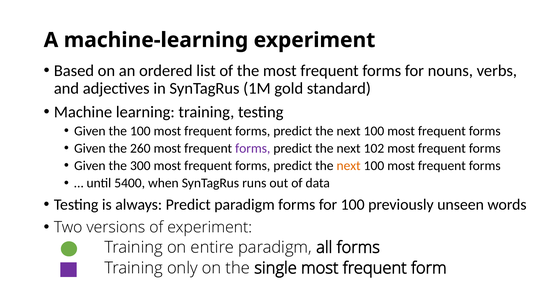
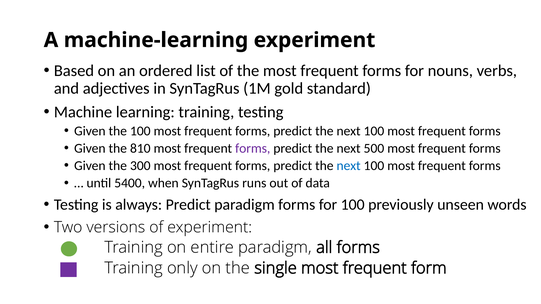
260: 260 -> 810
102: 102 -> 500
next at (349, 166) colour: orange -> blue
